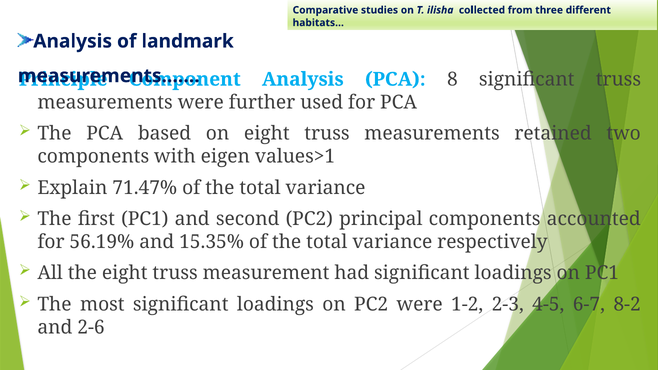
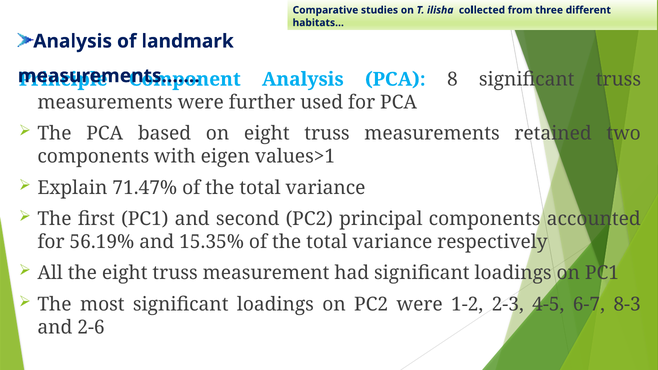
8-2: 8-2 -> 8-3
